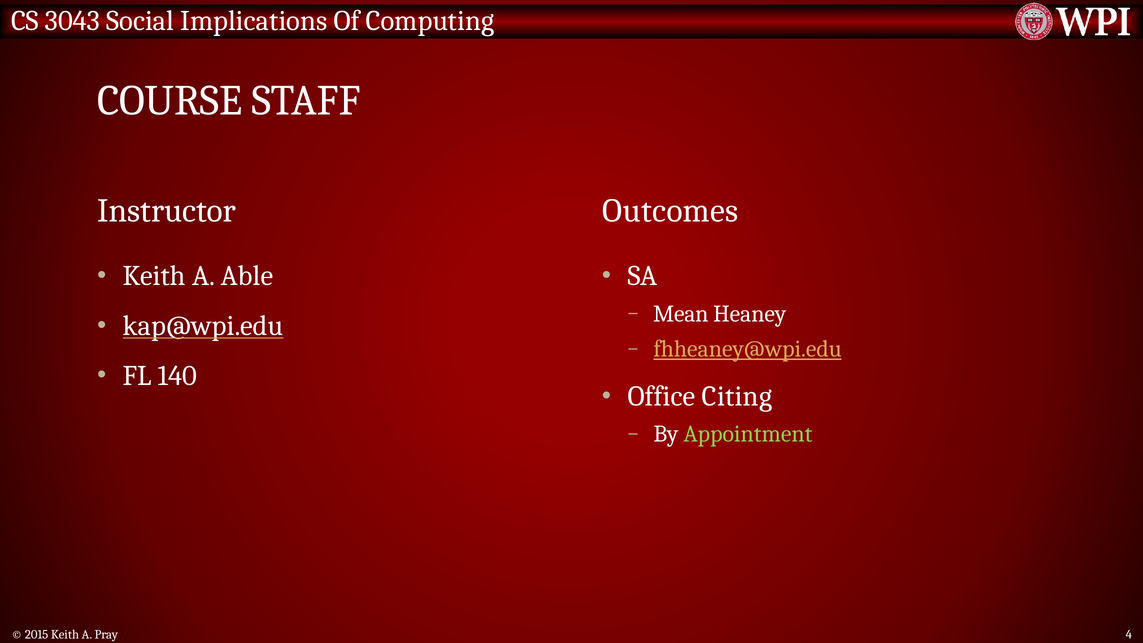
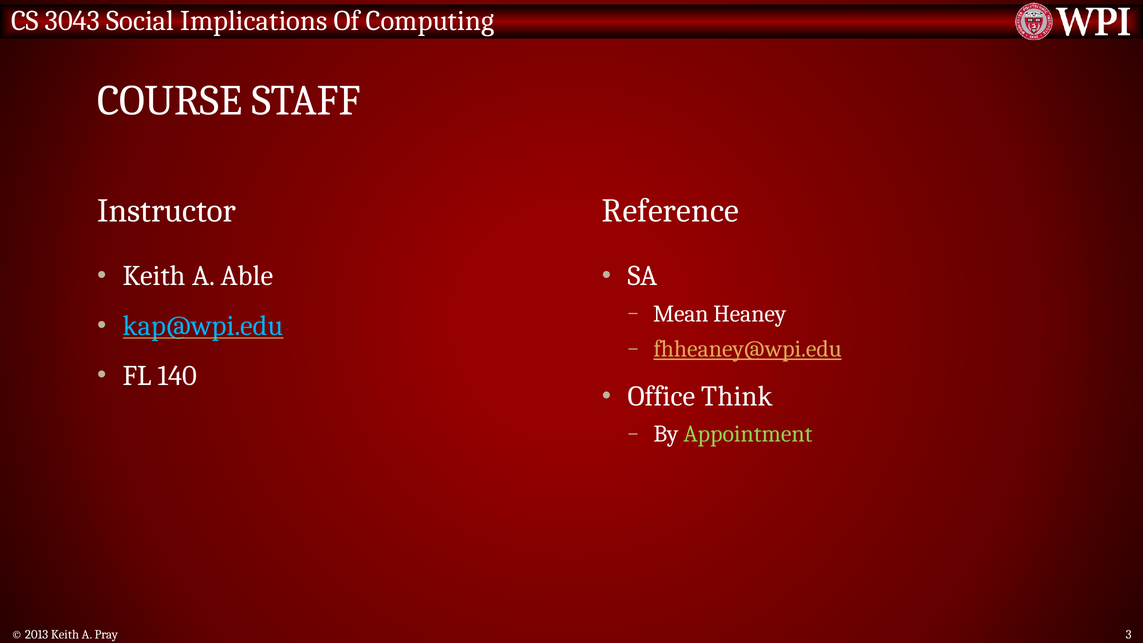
Outcomes: Outcomes -> Reference
kap@wpi.edu colour: white -> light blue
Citing: Citing -> Think
2015: 2015 -> 2013
4: 4 -> 3
